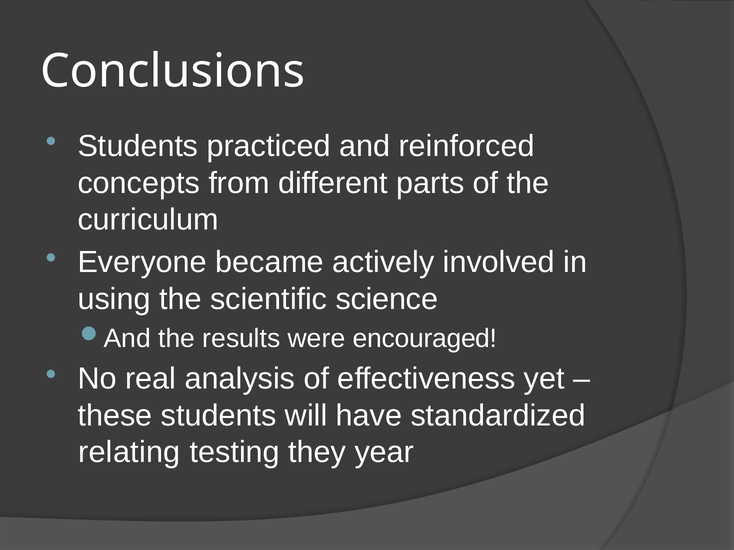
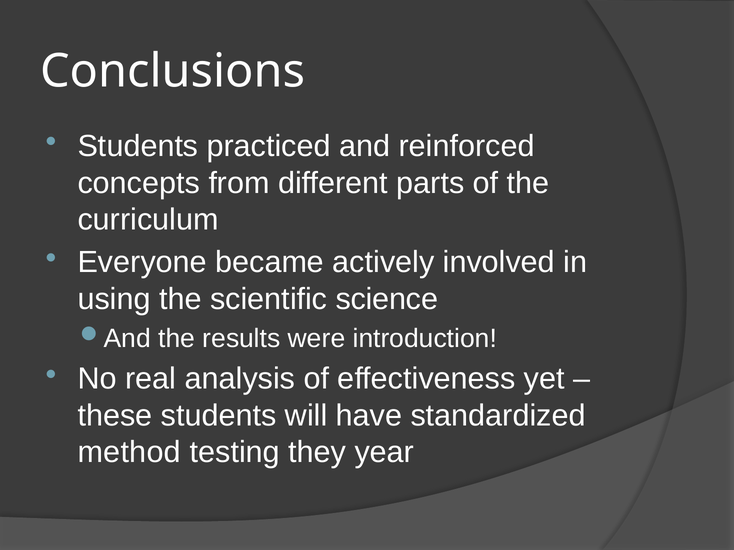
encouraged: encouraged -> introduction
relating: relating -> method
